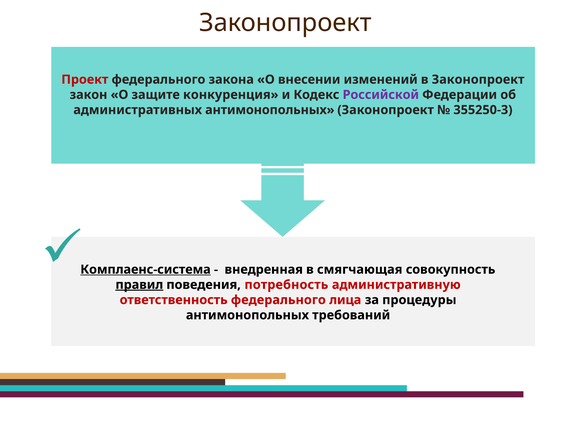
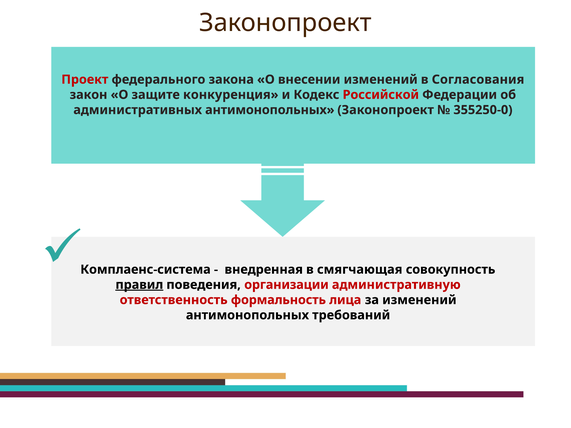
в Законопроект: Законопроект -> Согласования
Российской colour: purple -> red
355250-3: 355250-3 -> 355250-0
Комплаенс-система underline: present -> none
потребность: потребность -> организации
ответственность федерального: федерального -> формальность
за процедуры: процедуры -> изменений
